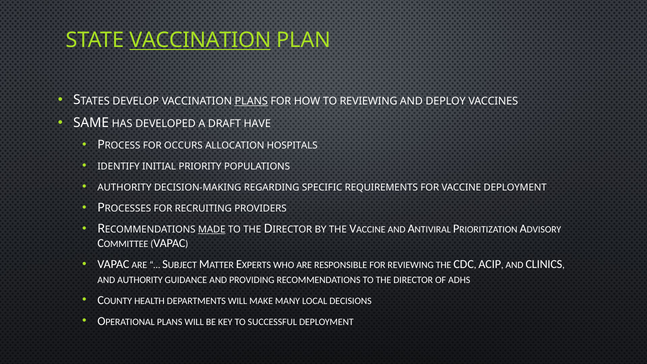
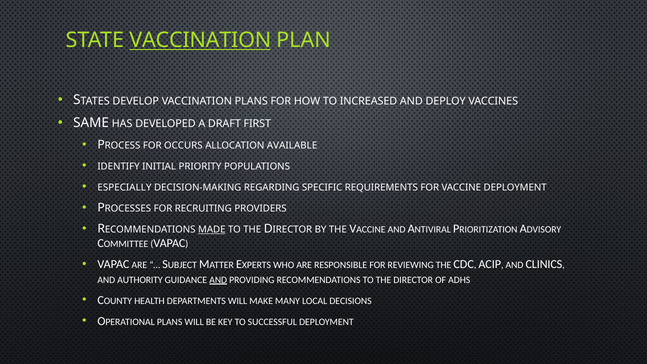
PLANS at (251, 101) underline: present -> none
TO REVIEWING: REVIEWING -> INCREASED
HAVE: HAVE -> FIRST
HOSPITALS: HOSPITALS -> AVAILABLE
AUTHORITY at (124, 188): AUTHORITY -> ESPECIALLY
AND at (218, 280) underline: none -> present
